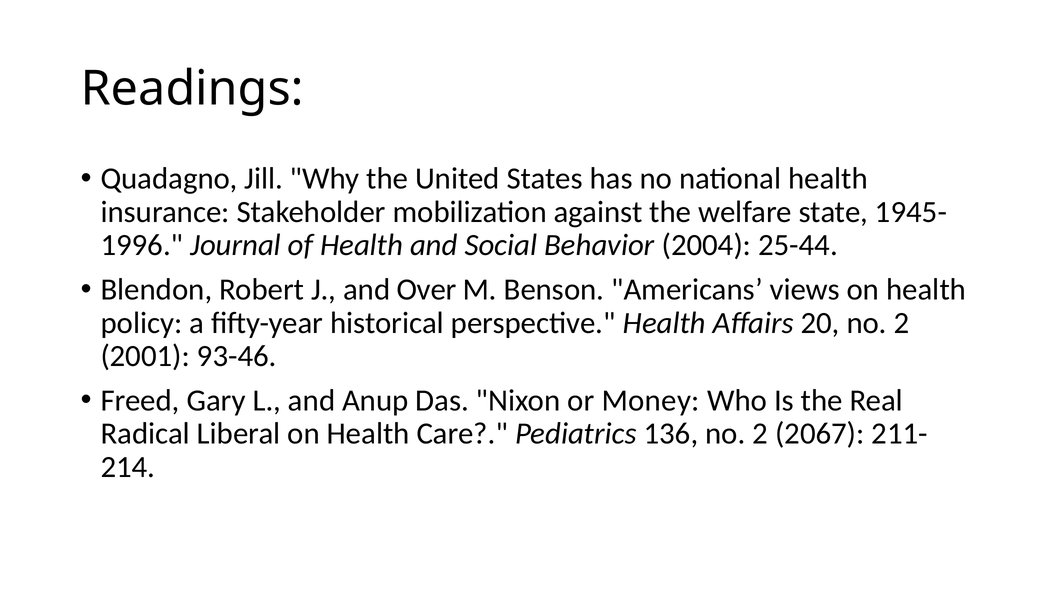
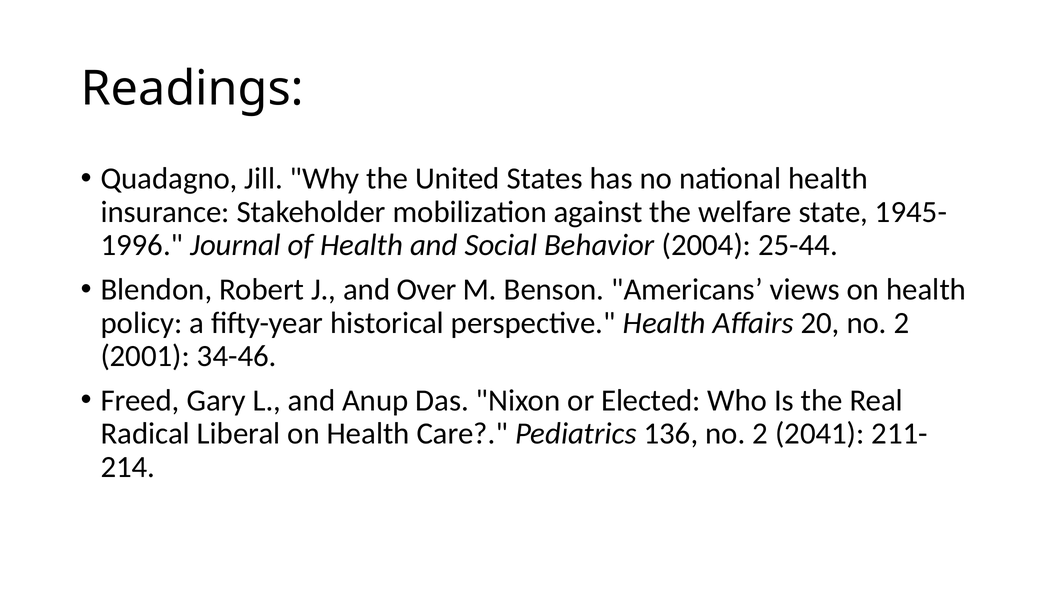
93-46: 93-46 -> 34-46
Money: Money -> Elected
2067: 2067 -> 2041
